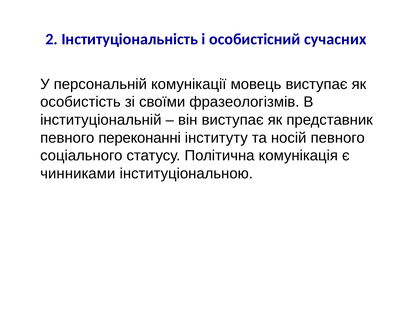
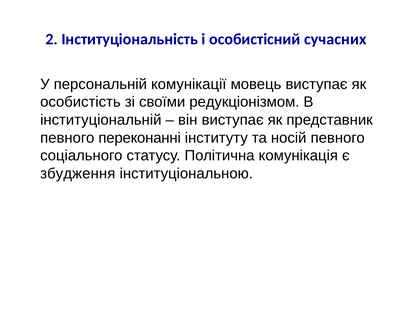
фразеологізмів: фразеологізмів -> редукціонізмом
чинниками: чинниками -> збудження
